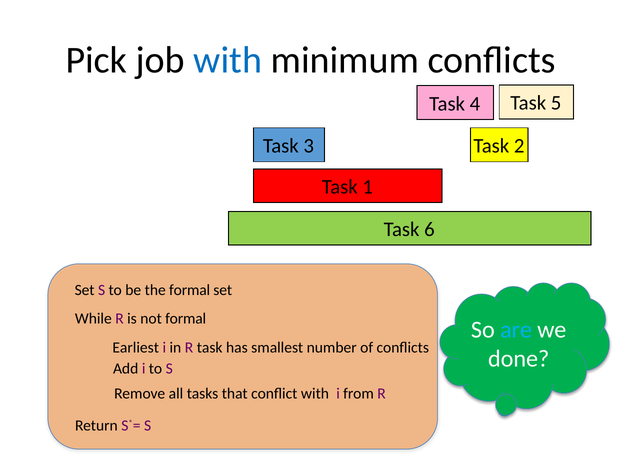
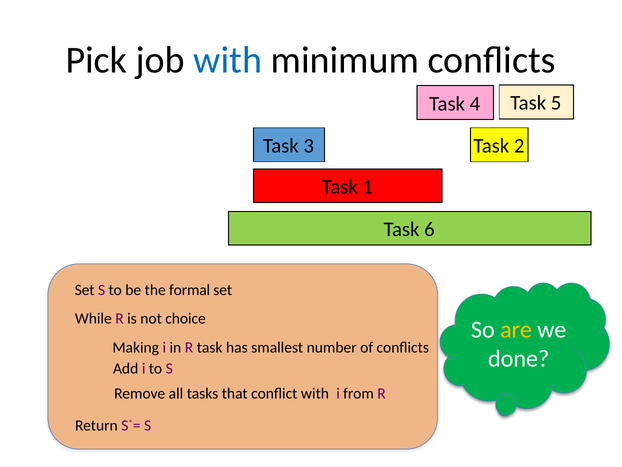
not formal: formal -> choice
are colour: light blue -> yellow
Earliest: Earliest -> Making
